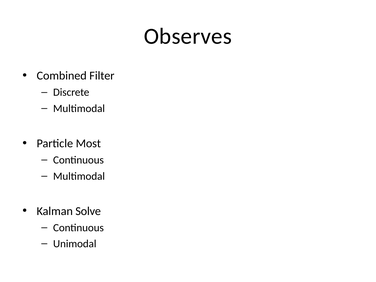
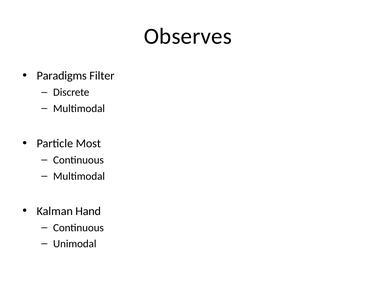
Combined: Combined -> Paradigms
Solve: Solve -> Hand
